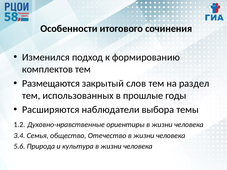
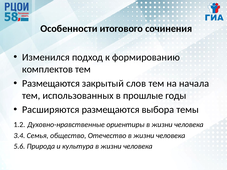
раздел: раздел -> начала
Расширяются наблюдатели: наблюдатели -> размещаются
